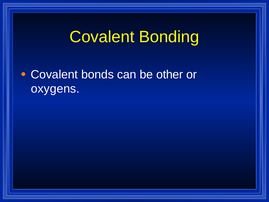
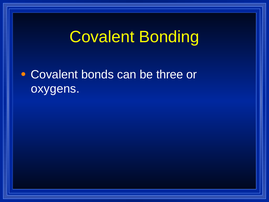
other: other -> three
